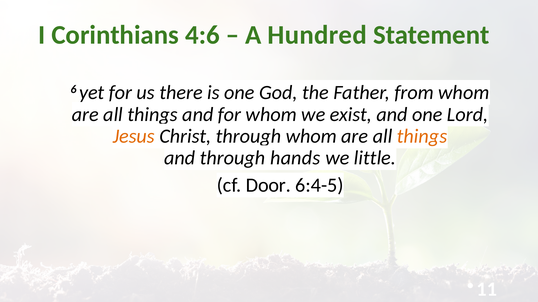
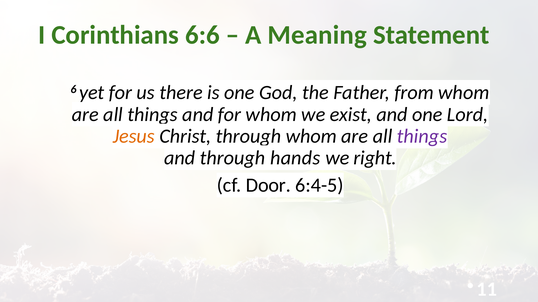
4:6: 4:6 -> 6:6
Hundred: Hundred -> Meaning
things at (422, 136) colour: orange -> purple
little: little -> right
